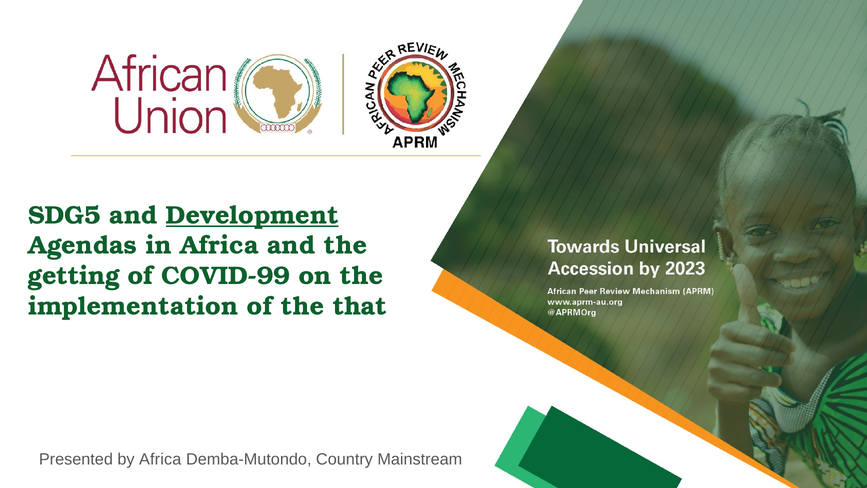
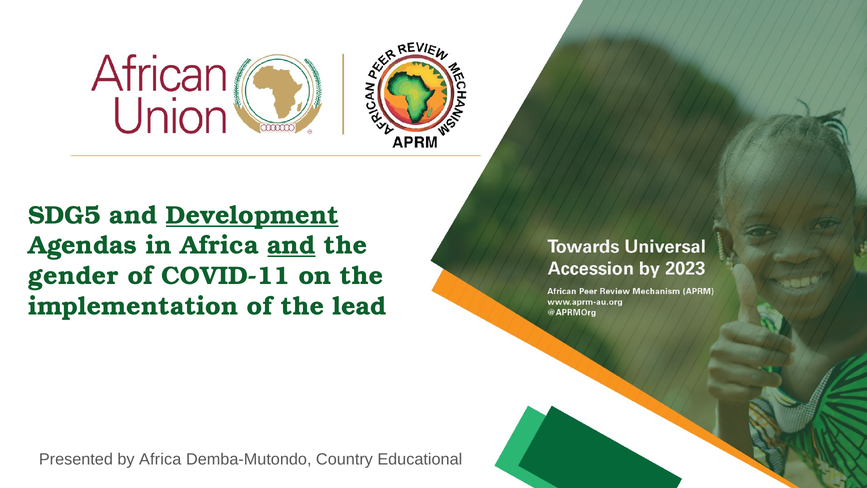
and at (291, 245) underline: none -> present
getting: getting -> gender
COVID-99: COVID-99 -> COVID-11
that: that -> lead
Mainstream: Mainstream -> Educational
